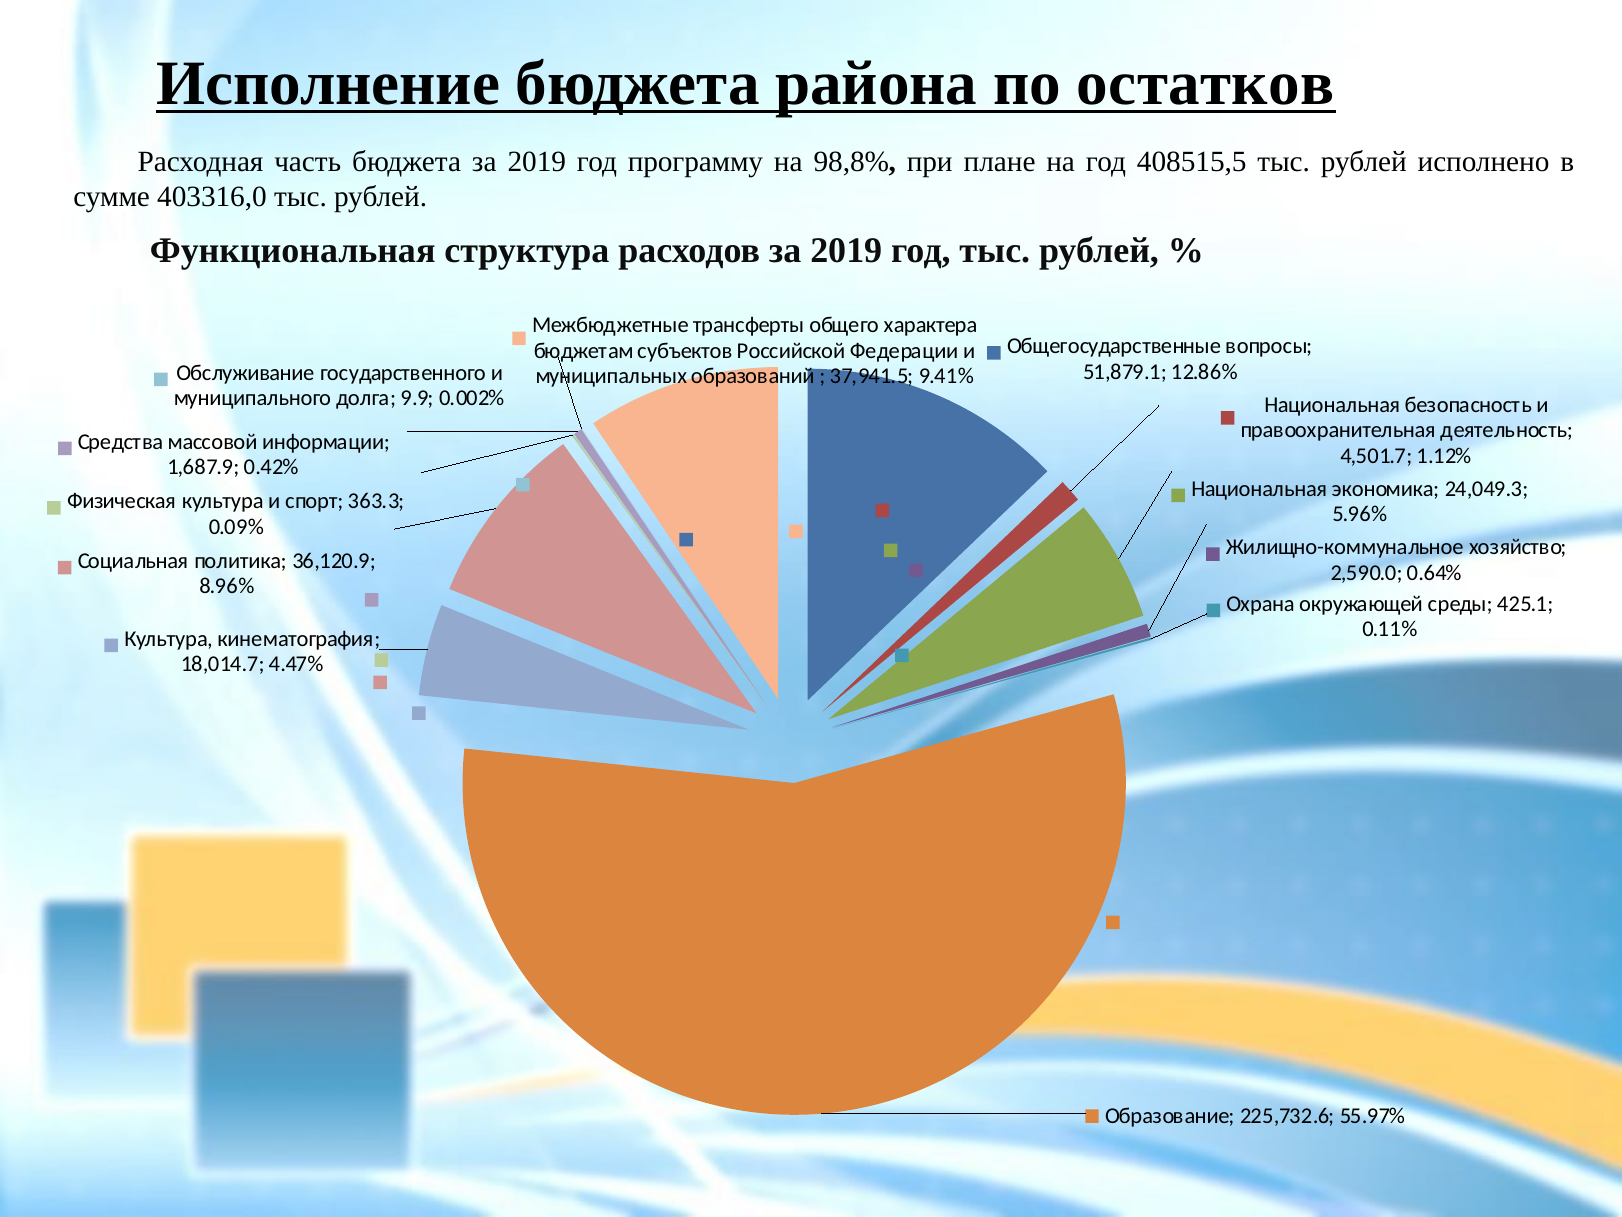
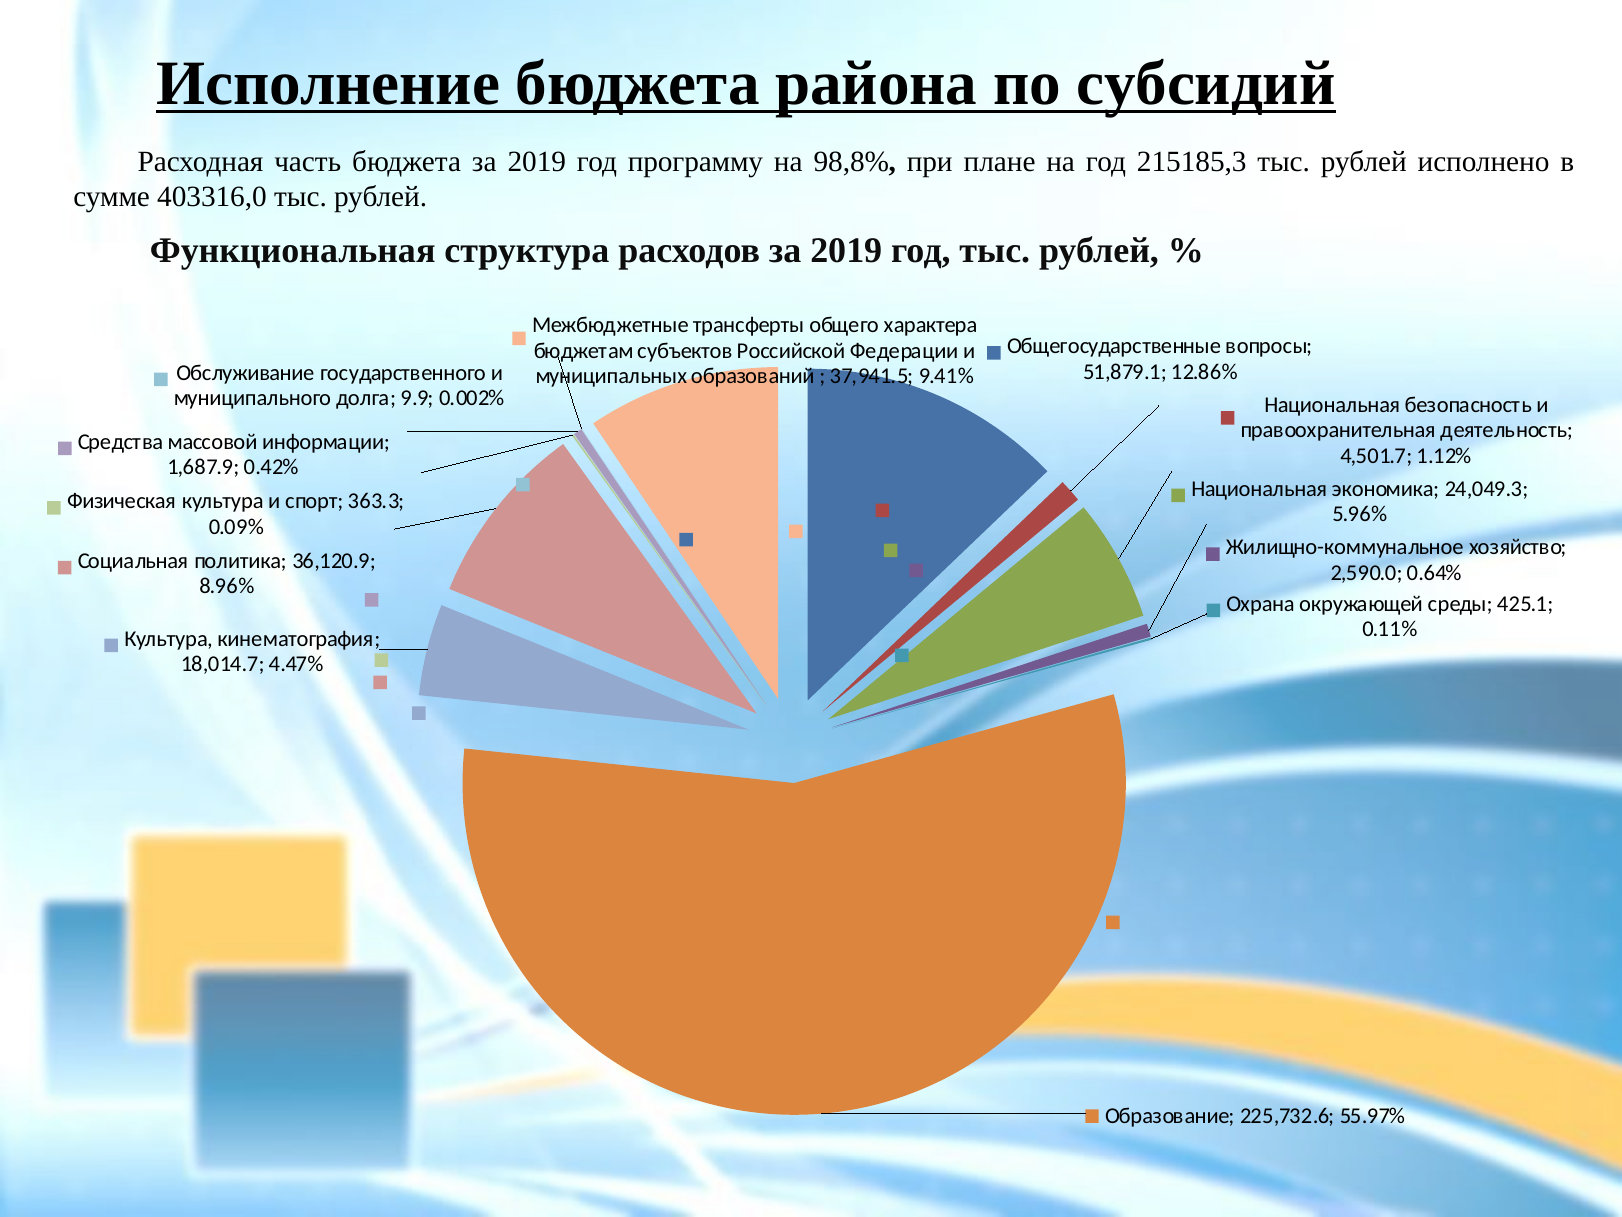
остатков: остатков -> субсидий
408515,5: 408515,5 -> 215185,3
